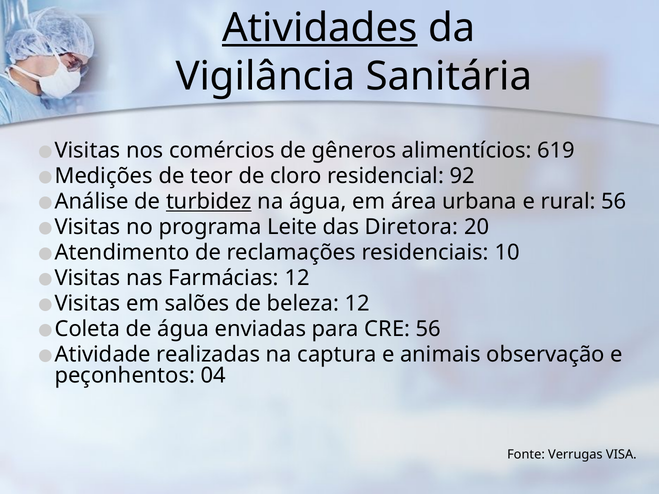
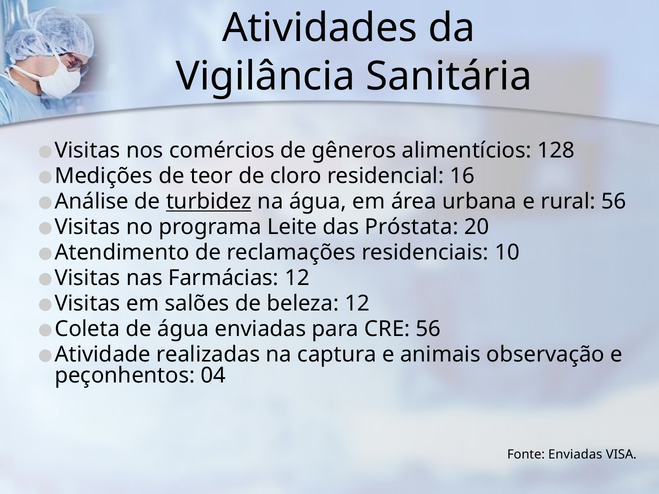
Atividades underline: present -> none
619: 619 -> 128
92: 92 -> 16
Diretora: Diretora -> Próstata
Fonte Verrugas: Verrugas -> Enviadas
